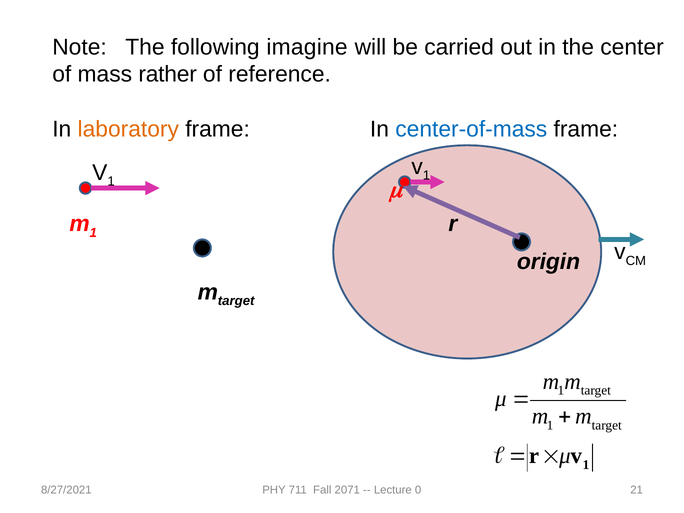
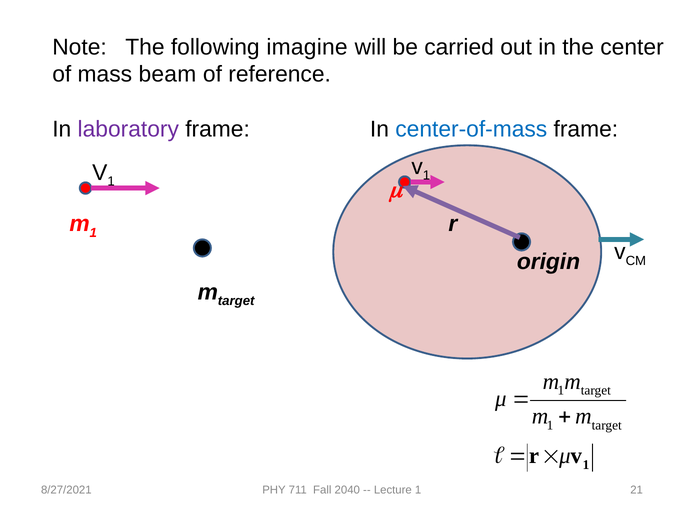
rather: rather -> beam
laboratory colour: orange -> purple
2071: 2071 -> 2040
Lecture 0: 0 -> 1
